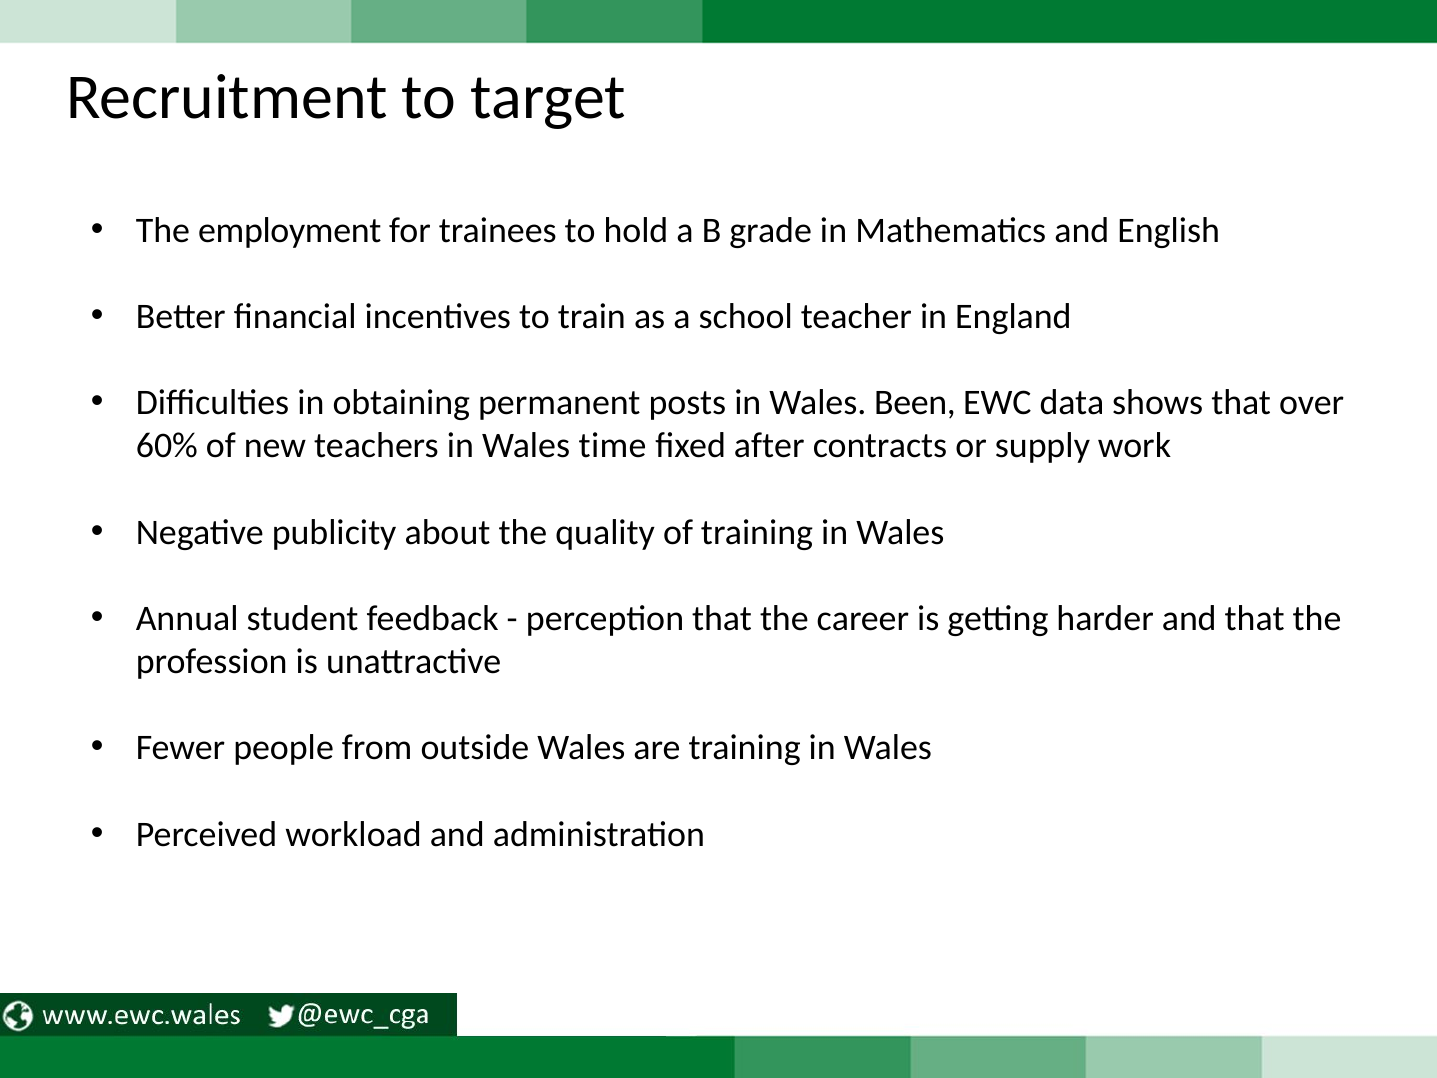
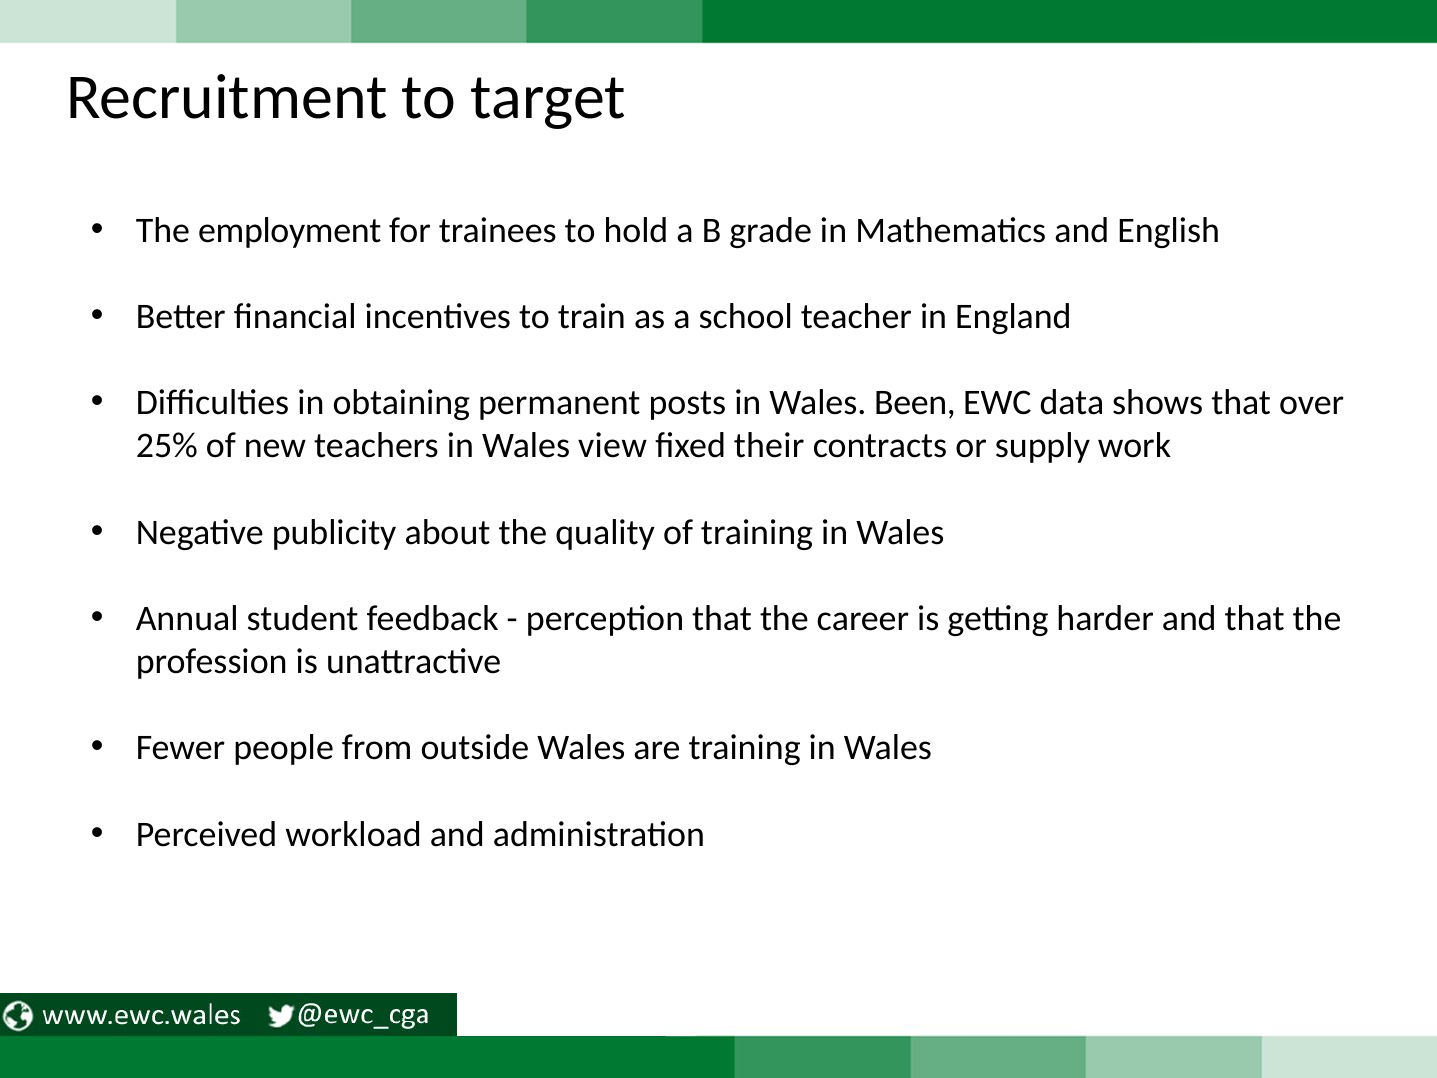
60%: 60% -> 25%
time: time -> view
after: after -> their
